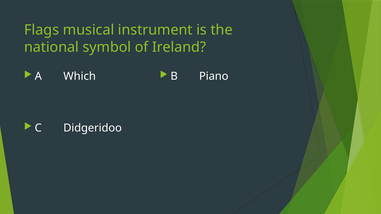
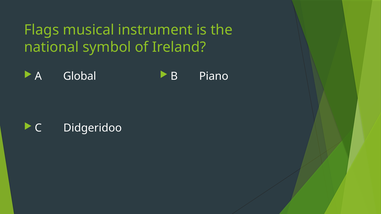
Which: Which -> Global
